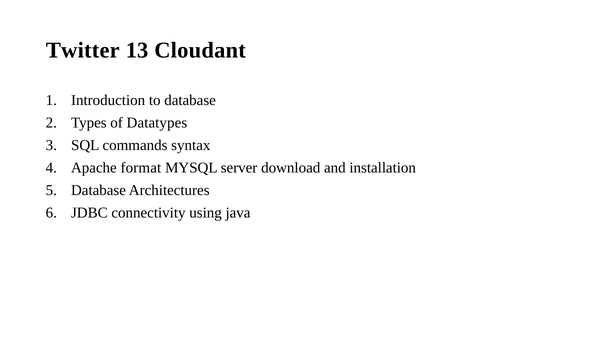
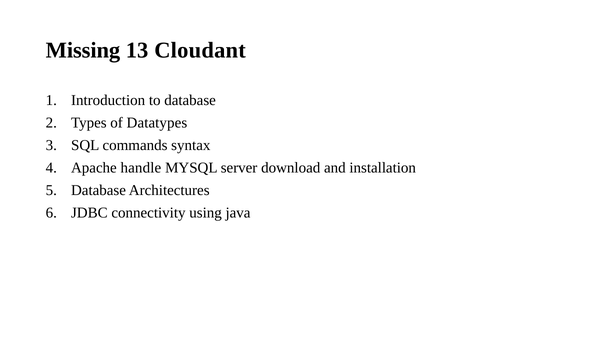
Twitter: Twitter -> Missing
format: format -> handle
